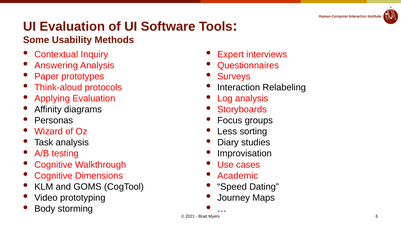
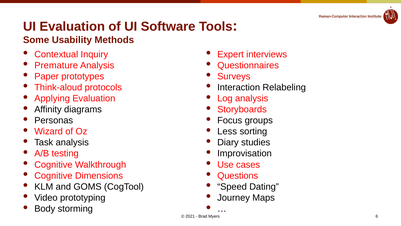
Answering: Answering -> Premature
Academic: Academic -> Questions
